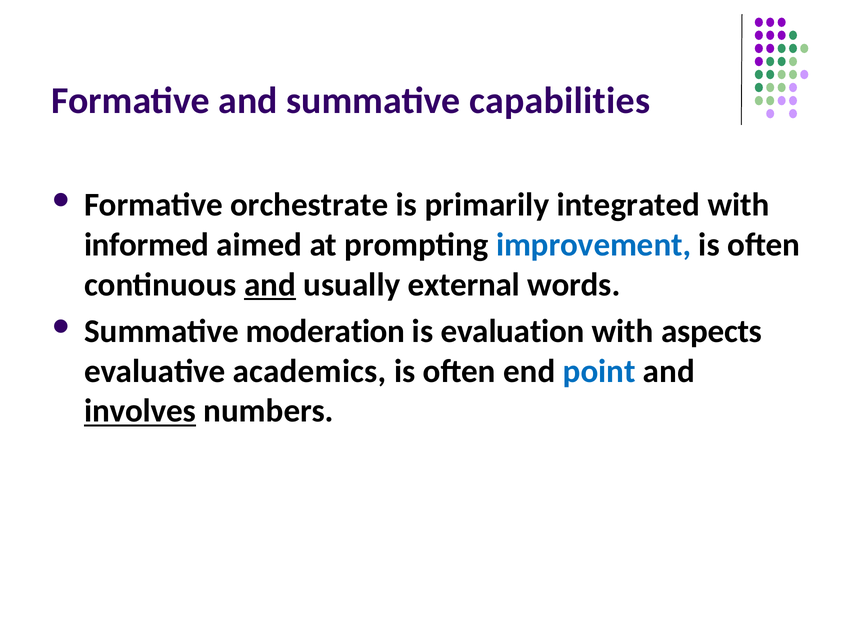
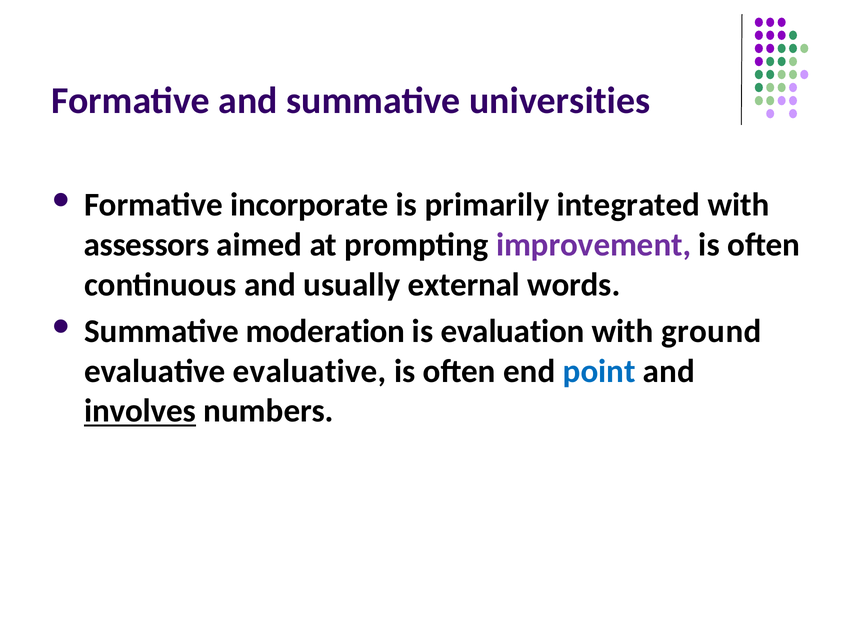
capabilities: capabilities -> universities
orchestrate: orchestrate -> incorporate
informed: informed -> assessors
improvement colour: blue -> purple
and at (270, 285) underline: present -> none
aspects: aspects -> ground
evaluative academics: academics -> evaluative
